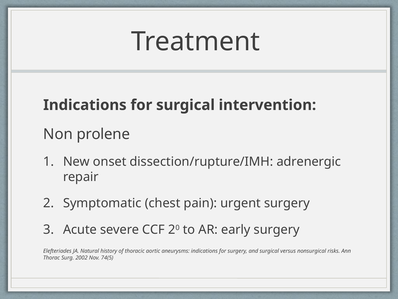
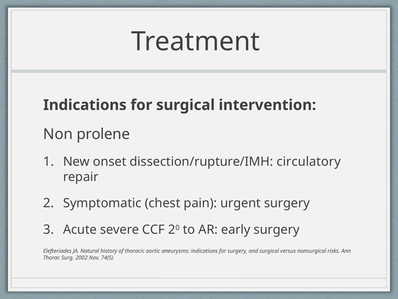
adrenergic: adrenergic -> circulatory
